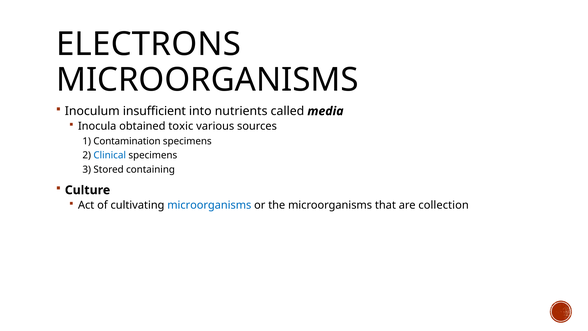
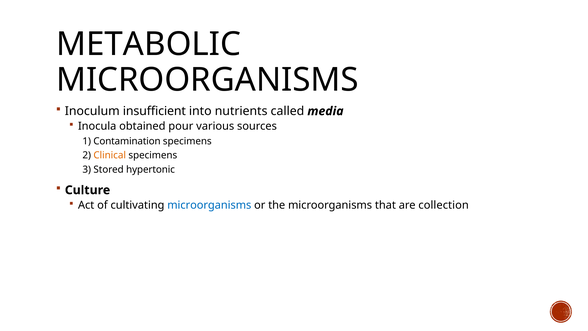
ELECTRONS: ELECTRONS -> METABOLIC
toxic: toxic -> pour
Clinical colour: blue -> orange
containing: containing -> hypertonic
